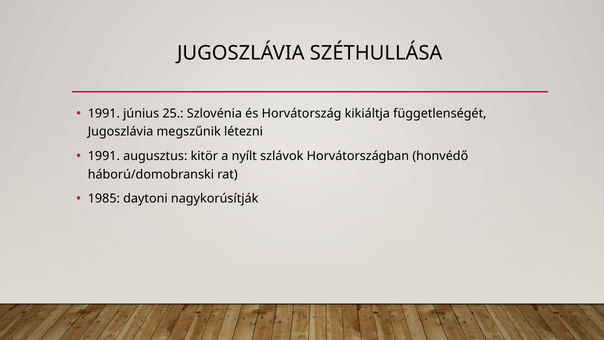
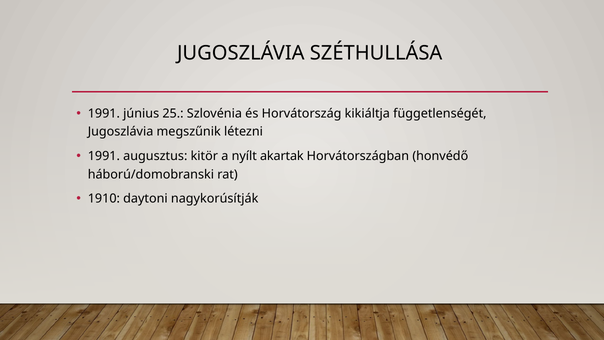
szlávok: szlávok -> akartak
1985: 1985 -> 1910
